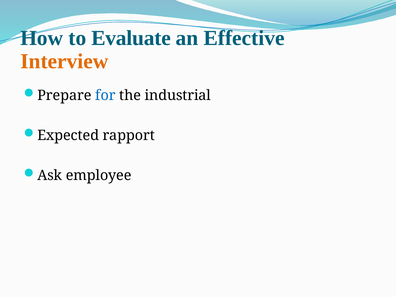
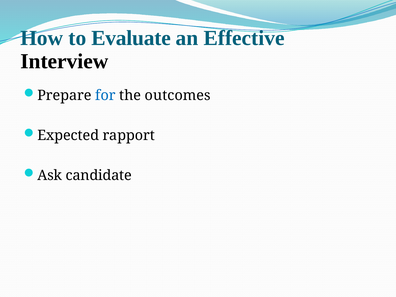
Interview colour: orange -> black
industrial: industrial -> outcomes
employee: employee -> candidate
